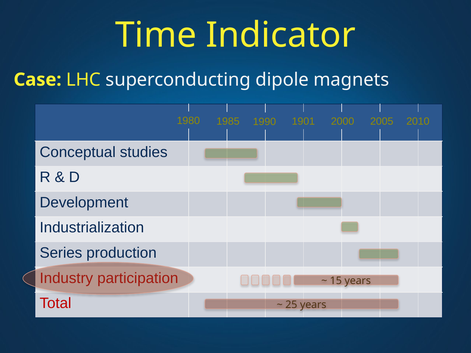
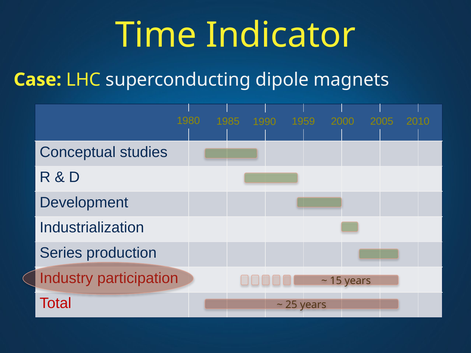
1901: 1901 -> 1959
